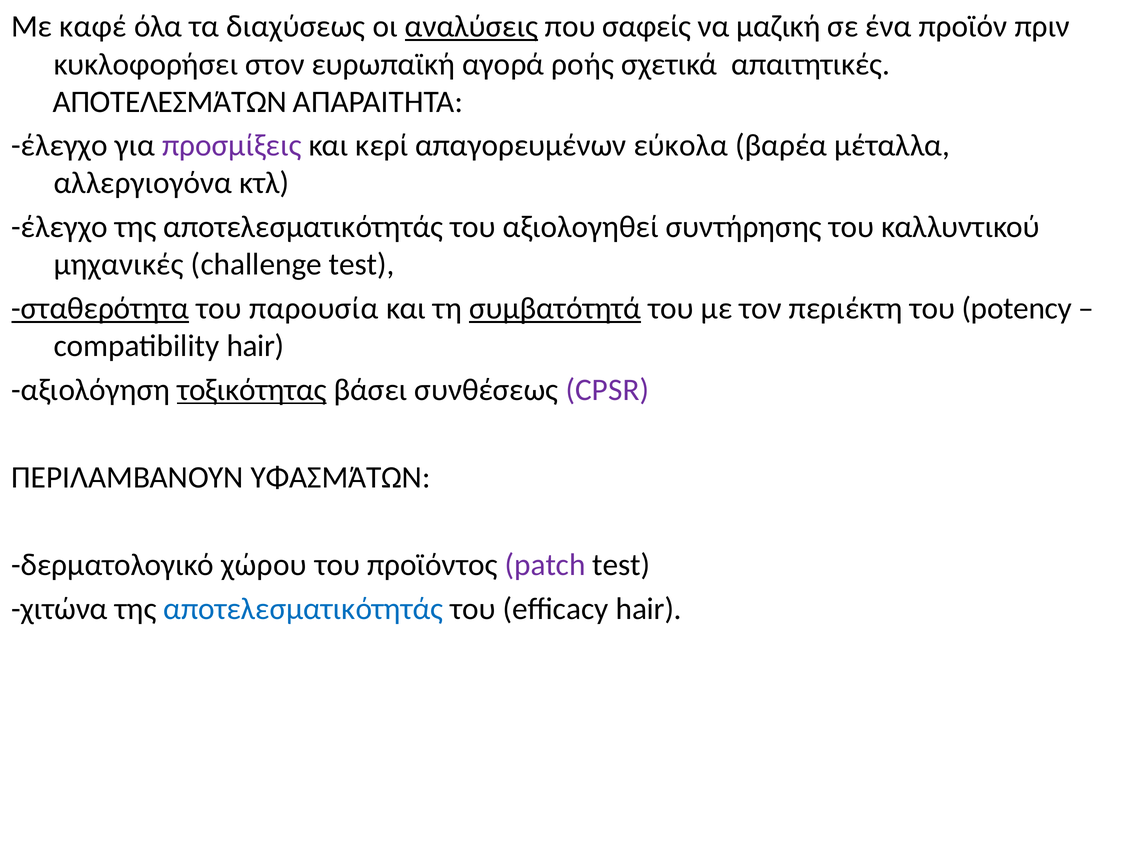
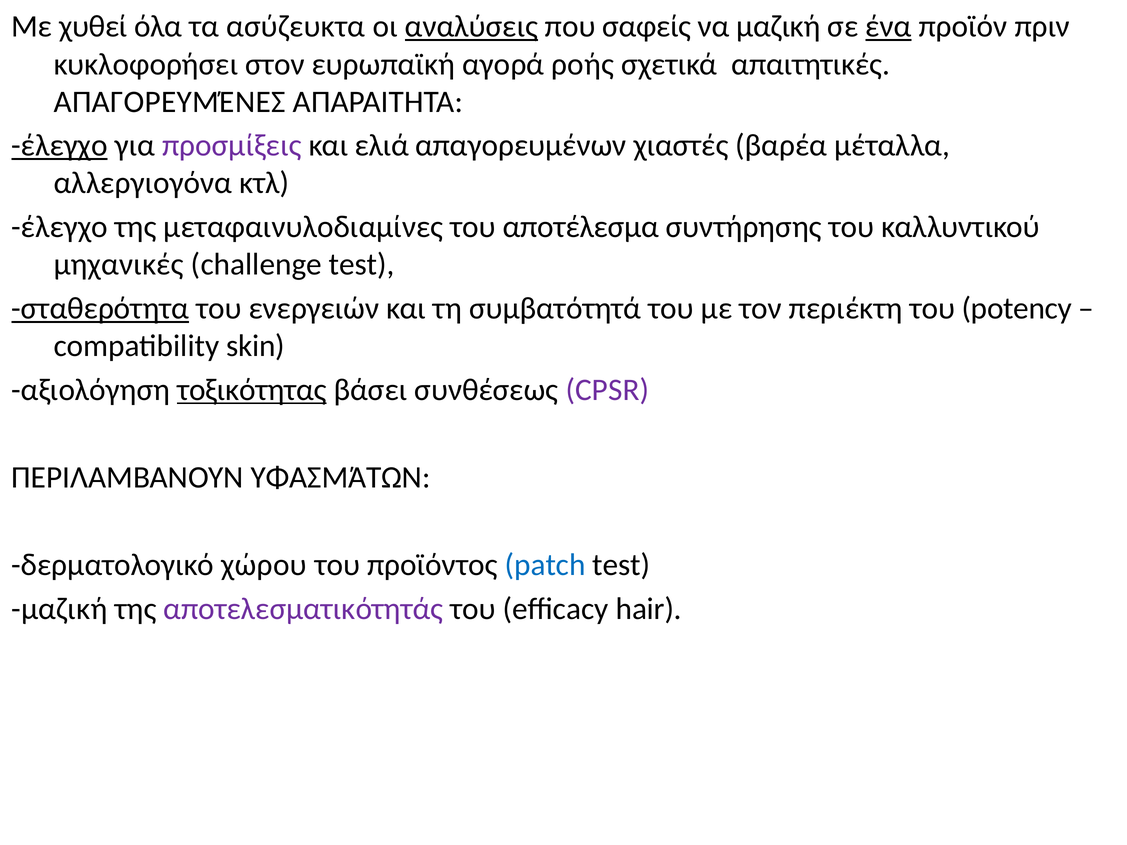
καφέ: καφέ -> χυθεί
διαχύσεως: διαχύσεως -> ασύζευκτα
ένα underline: none -> present
ΑΠΟΤΕΛΕΣΜΆΤΩΝ: ΑΠΟΤΕΛΕΣΜΆΤΩΝ -> ΑΠΑΓΟΡΕΥΜΈΝΕΣ
έλεγχο at (59, 146) underline: none -> present
κερί: κερί -> ελιά
εύκολα: εύκολα -> χιαστές
έλεγχο της αποτελεσματικότητάς: αποτελεσματικότητάς -> μεταφαινυλοδιαμίνες
αξιολογηθεί: αξιολογηθεί -> αποτέλεσμα
παρουσία: παρουσία -> ενεργειών
συμβατότητά underline: present -> none
compatibility hair: hair -> skin
patch colour: purple -> blue
χιτώνα at (59, 609): χιτώνα -> μαζική
αποτελεσματικότητάς at (303, 609) colour: blue -> purple
